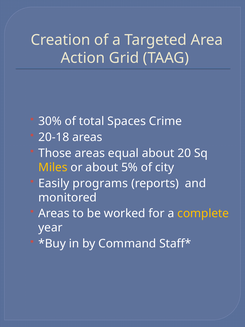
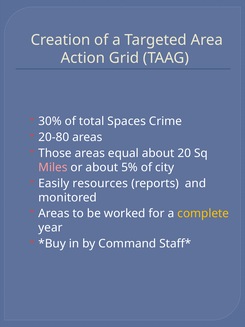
20-18: 20-18 -> 20-80
Miles colour: yellow -> pink
programs: programs -> resources
